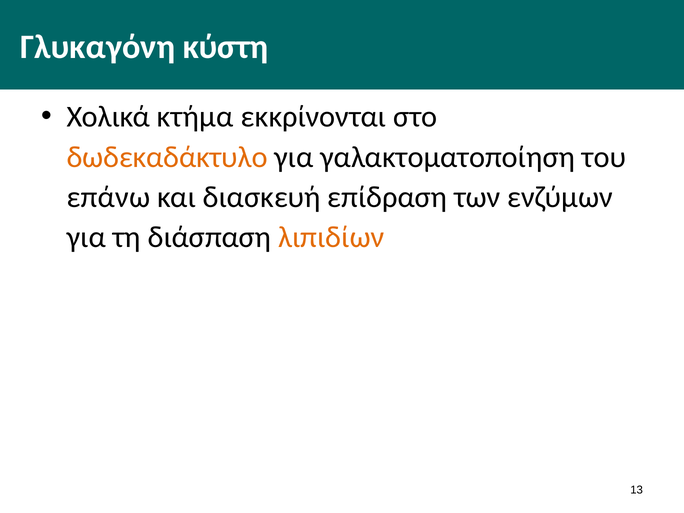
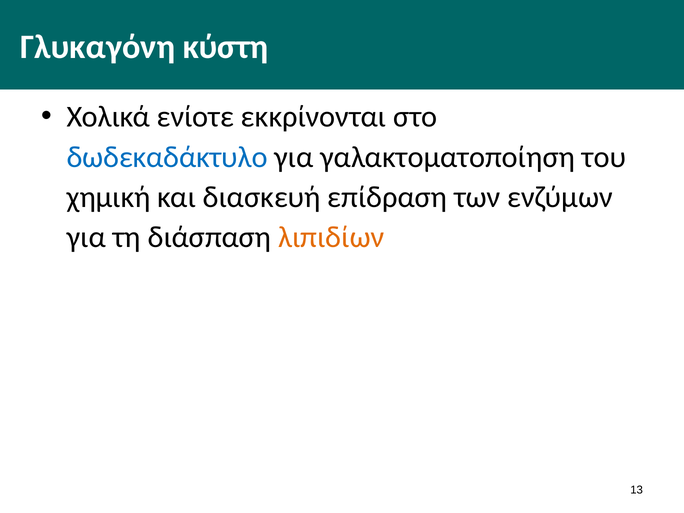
κτήμα: κτήμα -> ενίοτε
δωδεκαδάκτυλο colour: orange -> blue
επάνω: επάνω -> χημική
